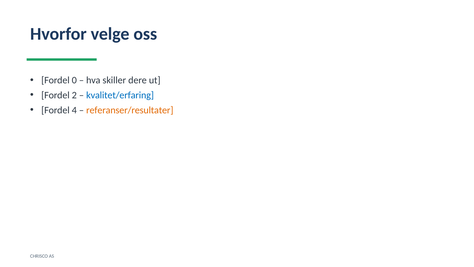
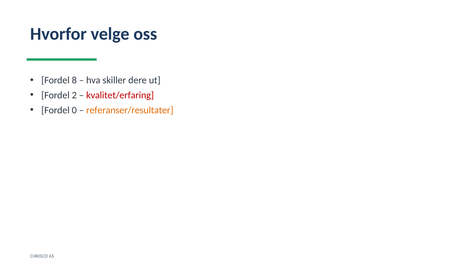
0: 0 -> 8
kvalitet/erfaring colour: blue -> red
4: 4 -> 0
